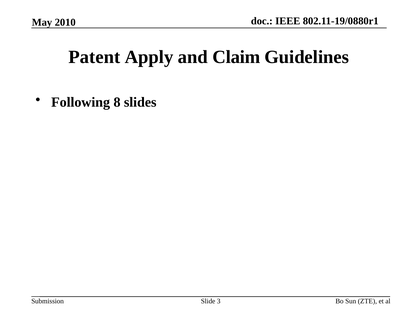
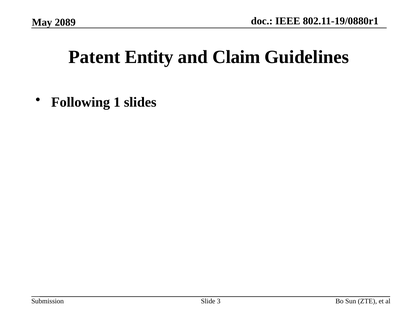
2010: 2010 -> 2089
Apply: Apply -> Entity
8: 8 -> 1
